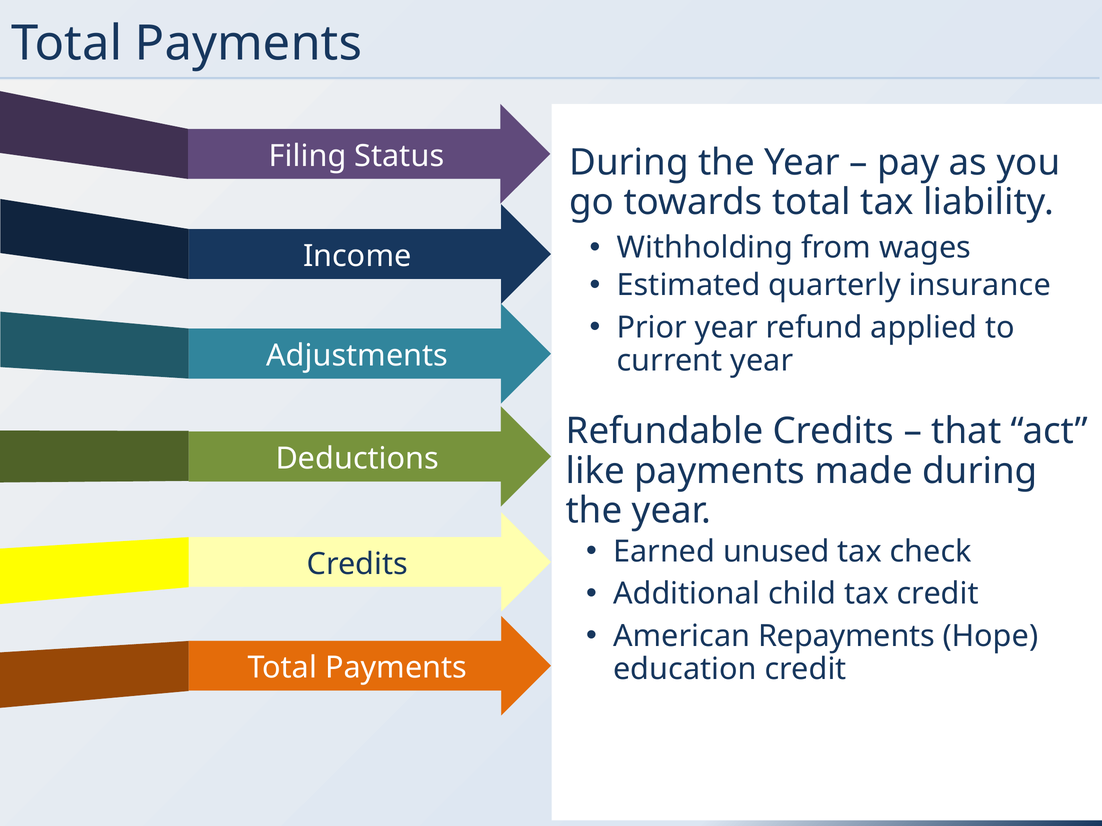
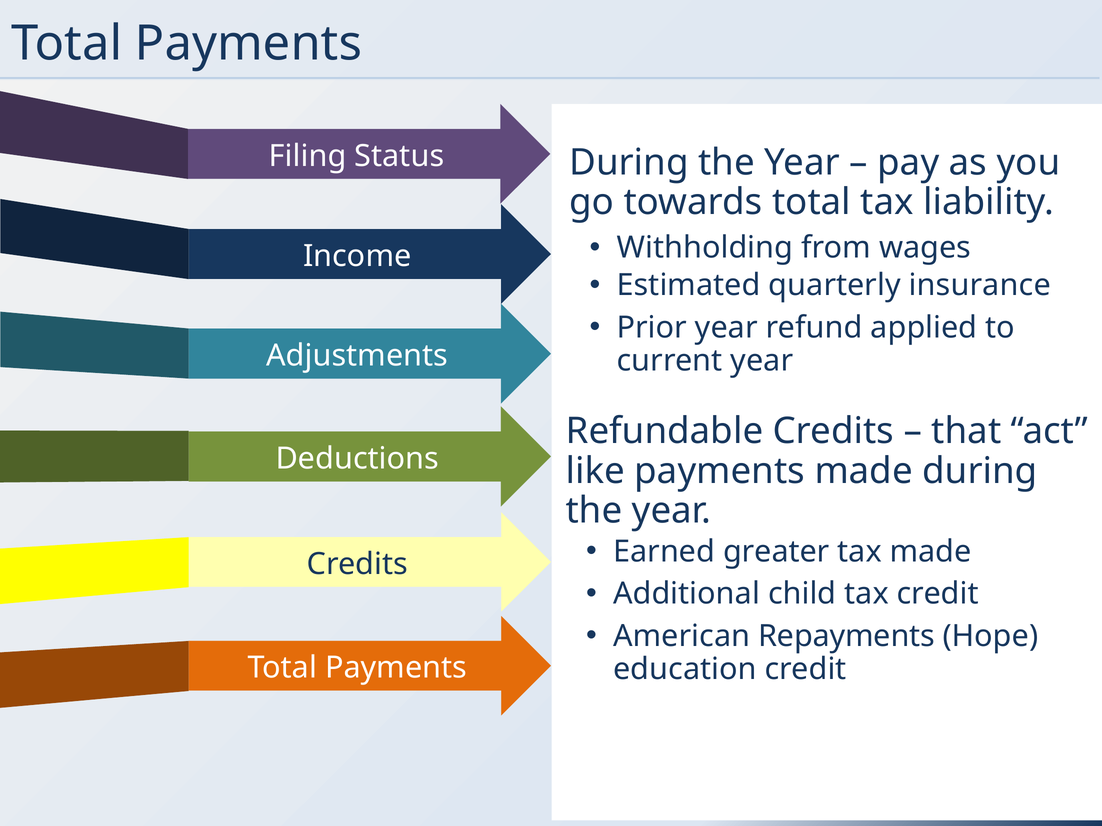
unused: unused -> greater
tax check: check -> made
